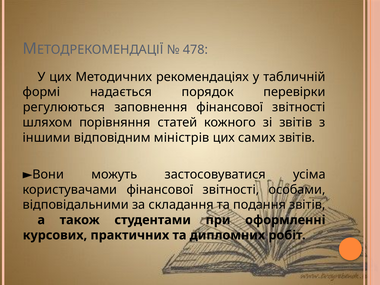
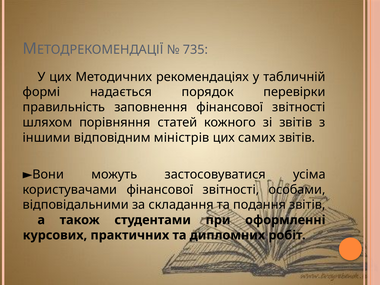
478: 478 -> 735
регулюються: регулюються -> правильність
